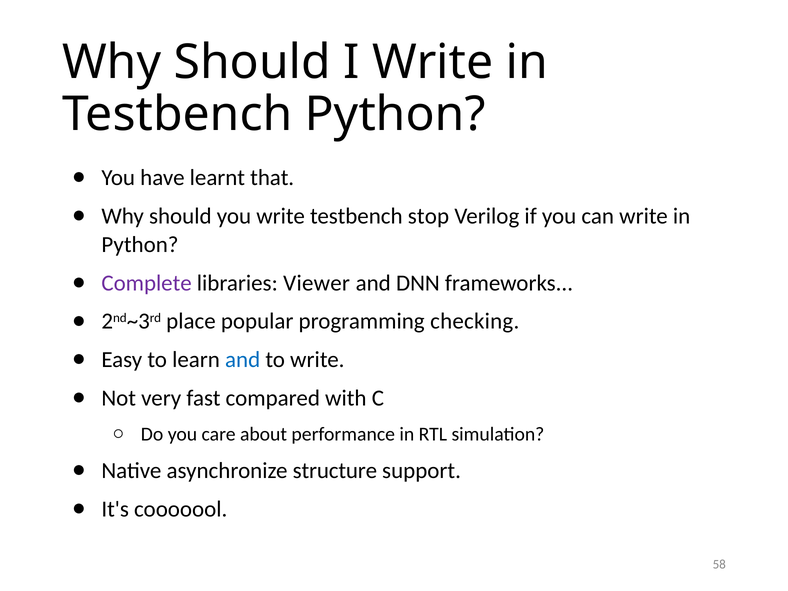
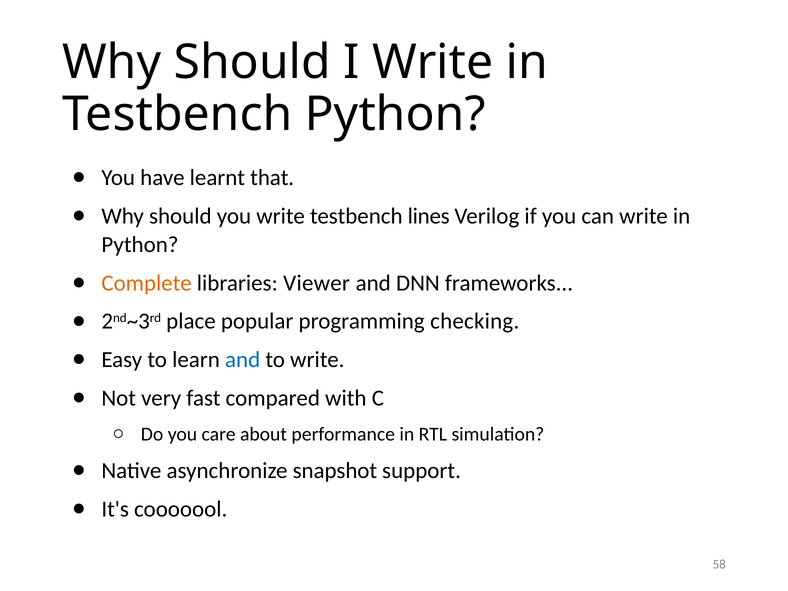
stop: stop -> lines
Complete colour: purple -> orange
structure: structure -> snapshot
